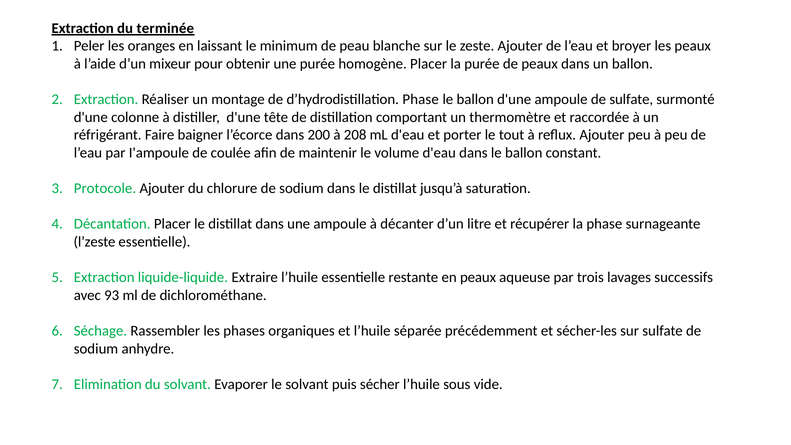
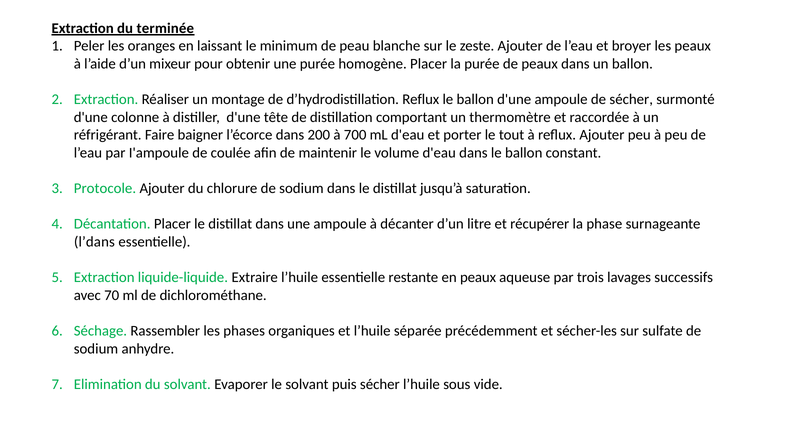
d’hydrodistillation Phase: Phase -> Reflux
de sulfate: sulfate -> sécher
208: 208 -> 700
l’zeste: l’zeste -> l’dans
93: 93 -> 70
